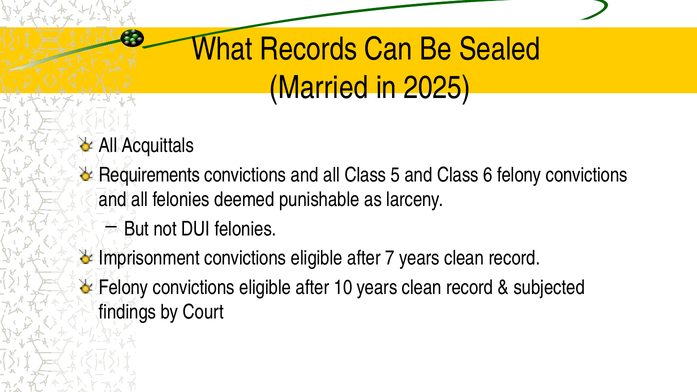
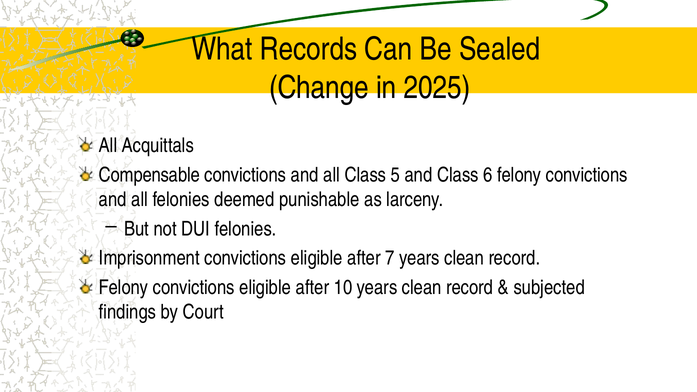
Married: Married -> Change
Requirements: Requirements -> Compensable
